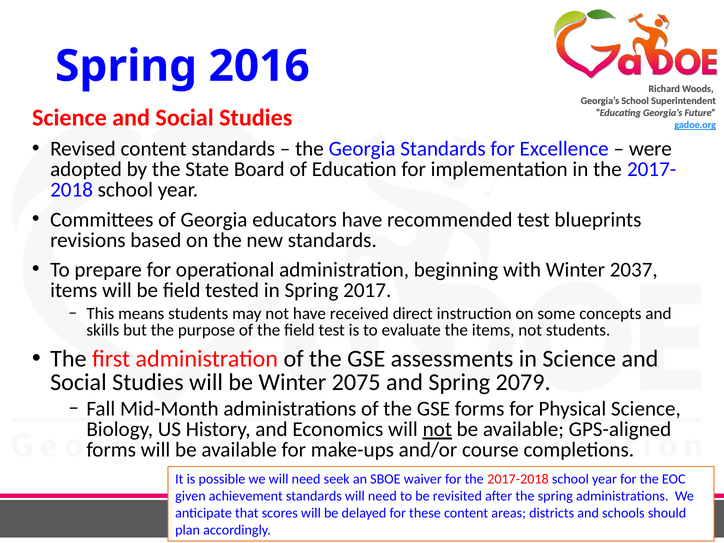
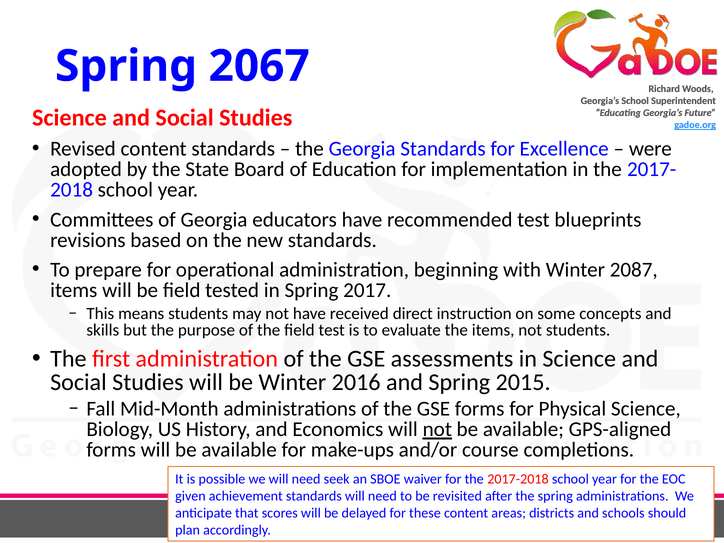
2016: 2016 -> 2067
2037: 2037 -> 2087
2075: 2075 -> 2016
2079: 2079 -> 2015
